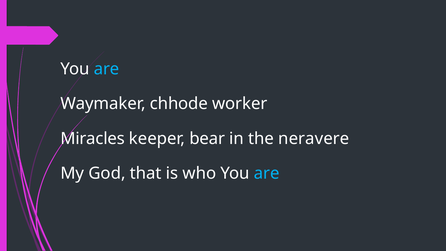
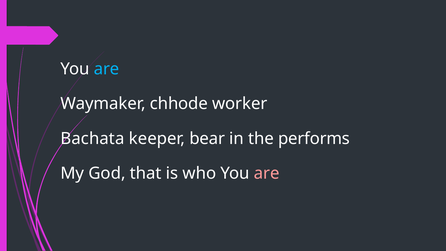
Miracles: Miracles -> Bachata
neravere: neravere -> performs
are at (267, 173) colour: light blue -> pink
